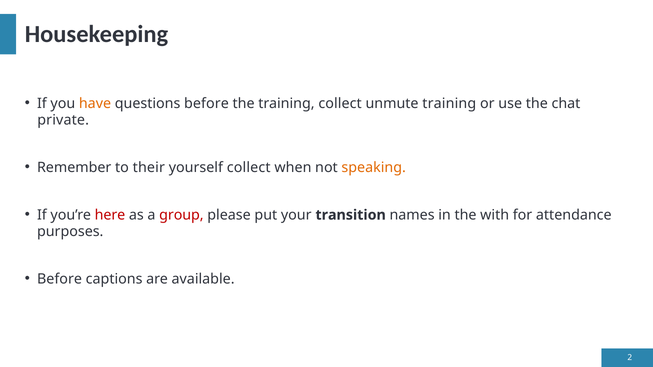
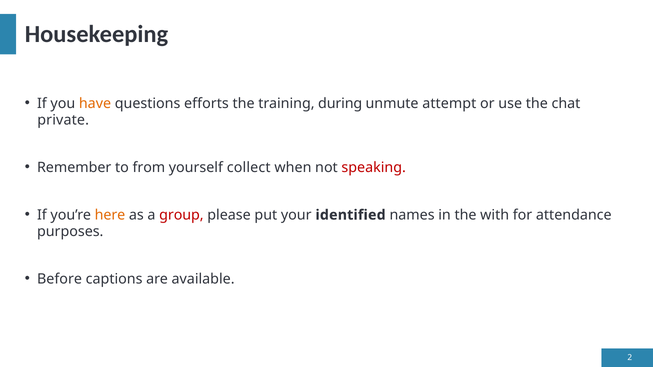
questions before: before -> efforts
training collect: collect -> during
unmute training: training -> attempt
their: their -> from
speaking colour: orange -> red
here colour: red -> orange
transition: transition -> identified
